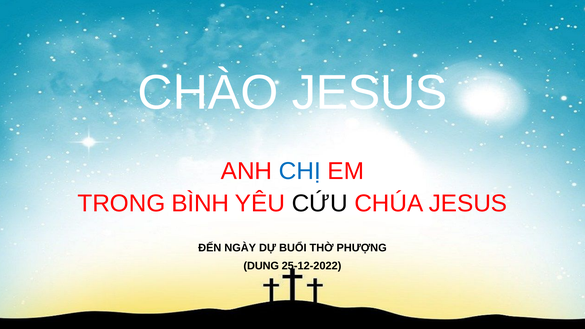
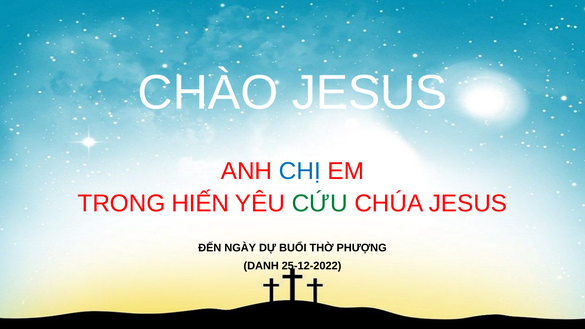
BÌNH: BÌNH -> HIẾN
CỨU colour: black -> green
DUNG: DUNG -> DANH
